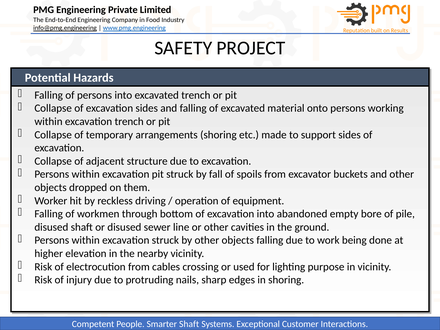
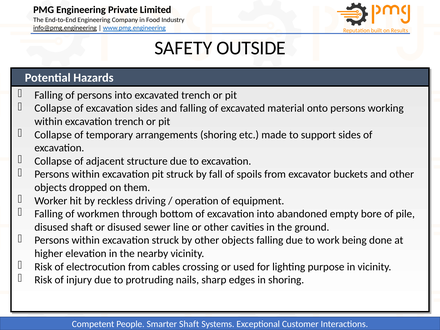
PROJECT: PROJECT -> OUTSIDE
